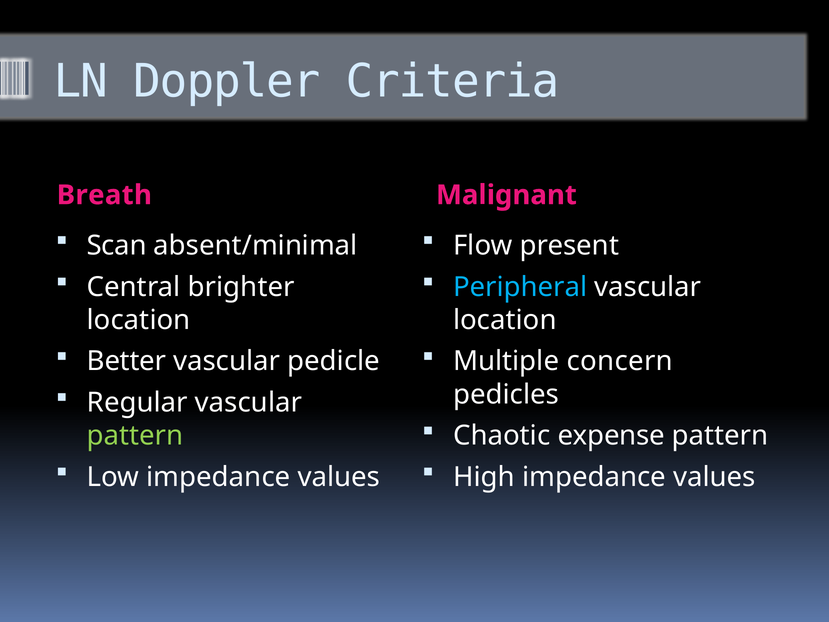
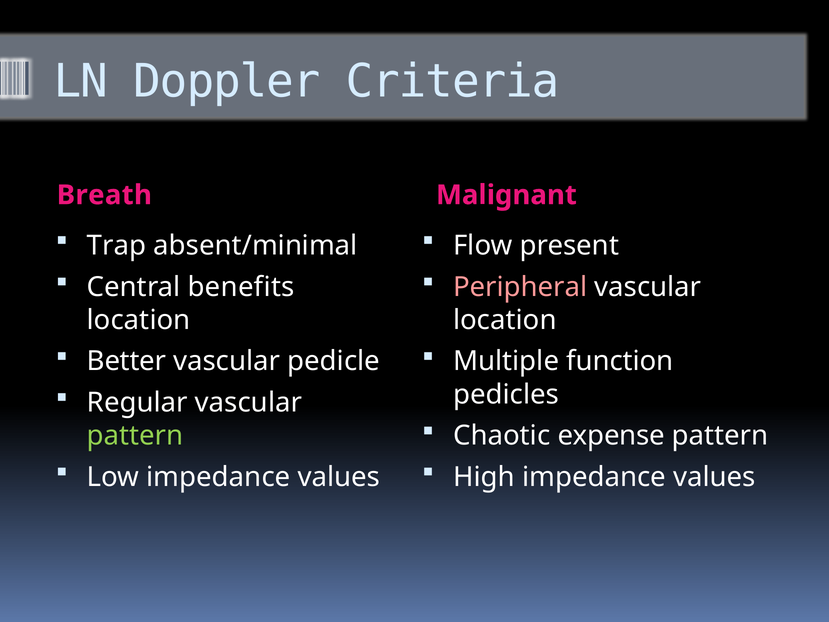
Scan: Scan -> Trap
brighter: brighter -> benefits
Peripheral colour: light blue -> pink
concern: concern -> function
